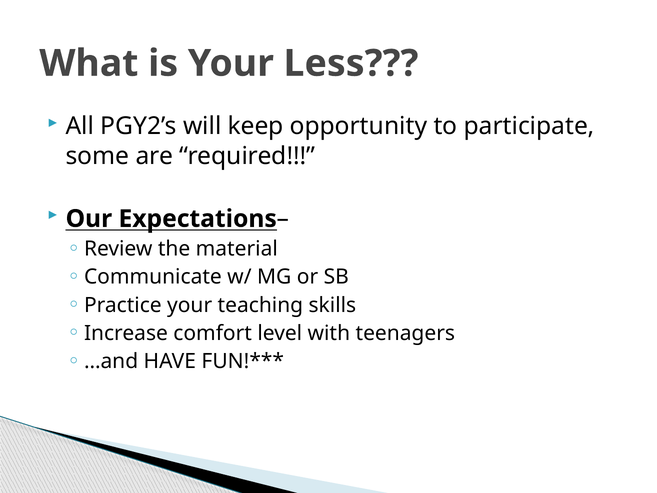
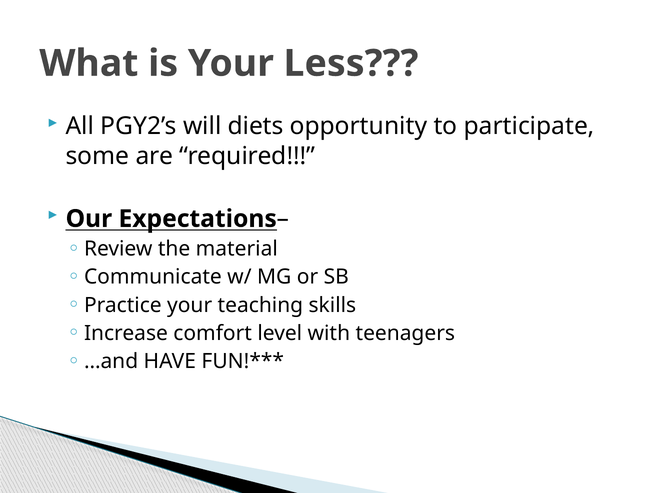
keep: keep -> diets
